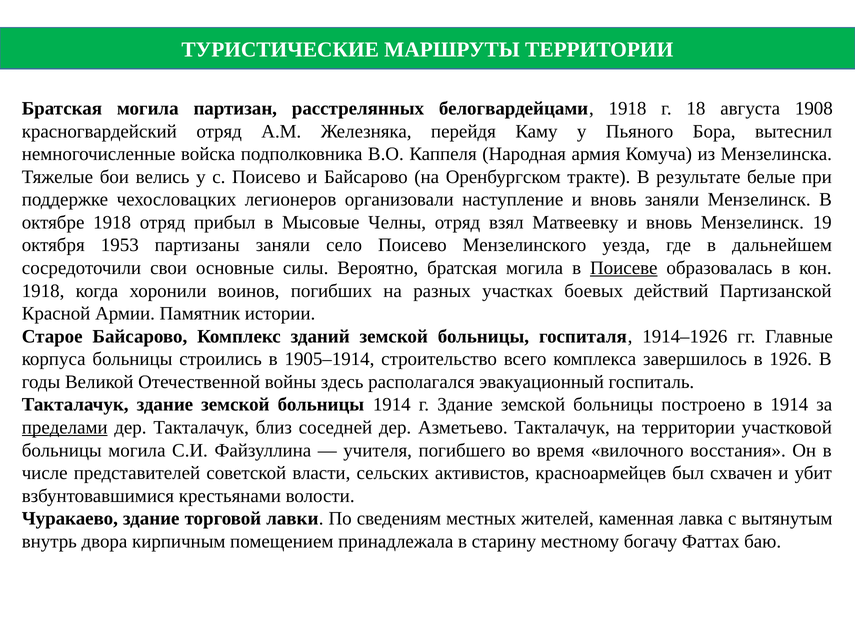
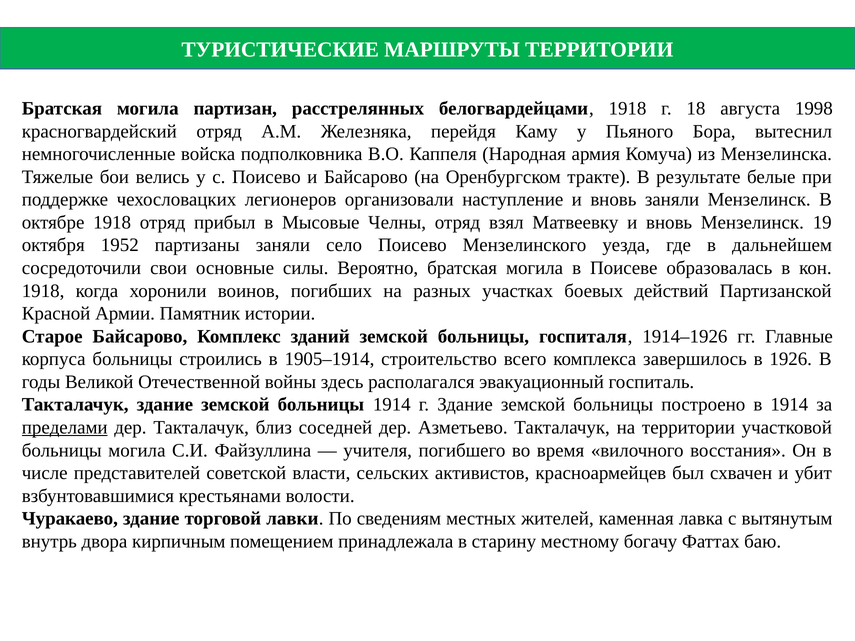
1908: 1908 -> 1998
1953: 1953 -> 1952
Поисеве underline: present -> none
